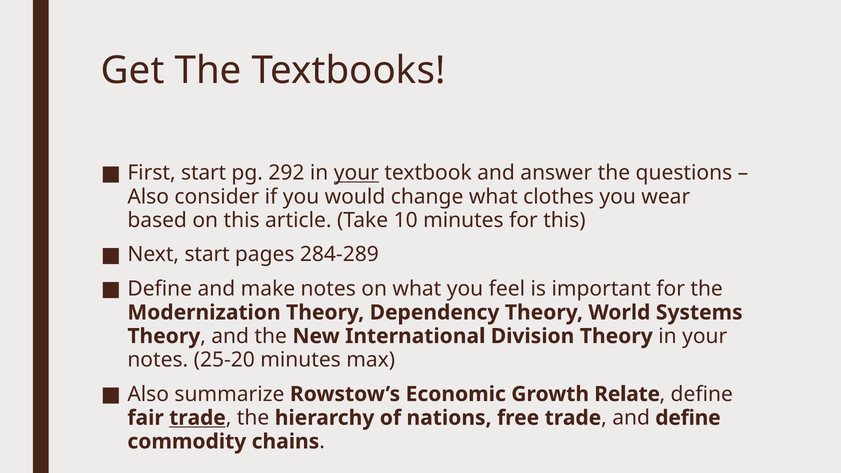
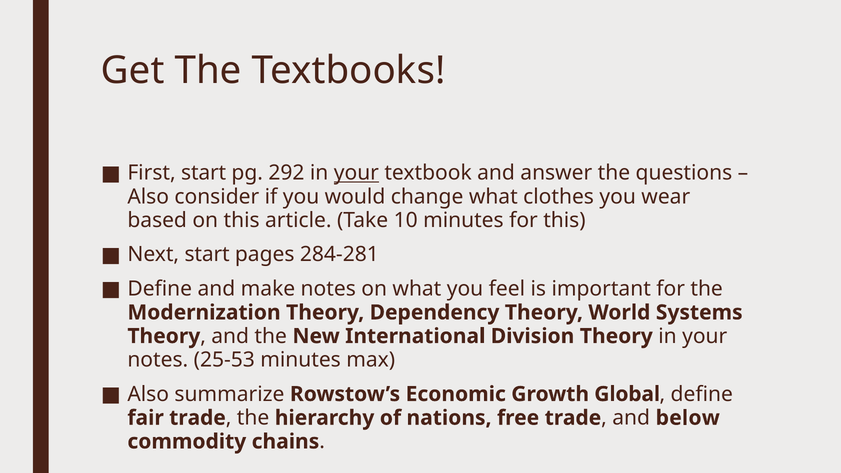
284-289: 284-289 -> 284-281
25-20: 25-20 -> 25-53
Relate: Relate -> Global
trade at (198, 418) underline: present -> none
and define: define -> below
